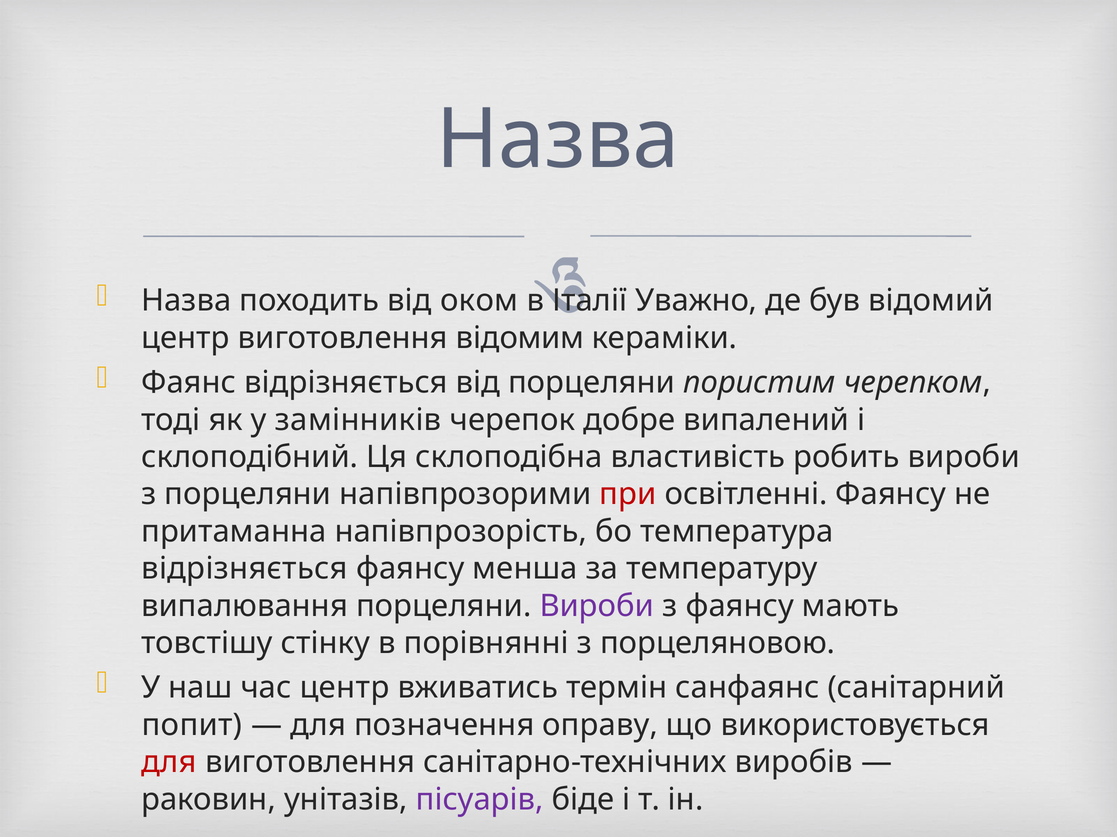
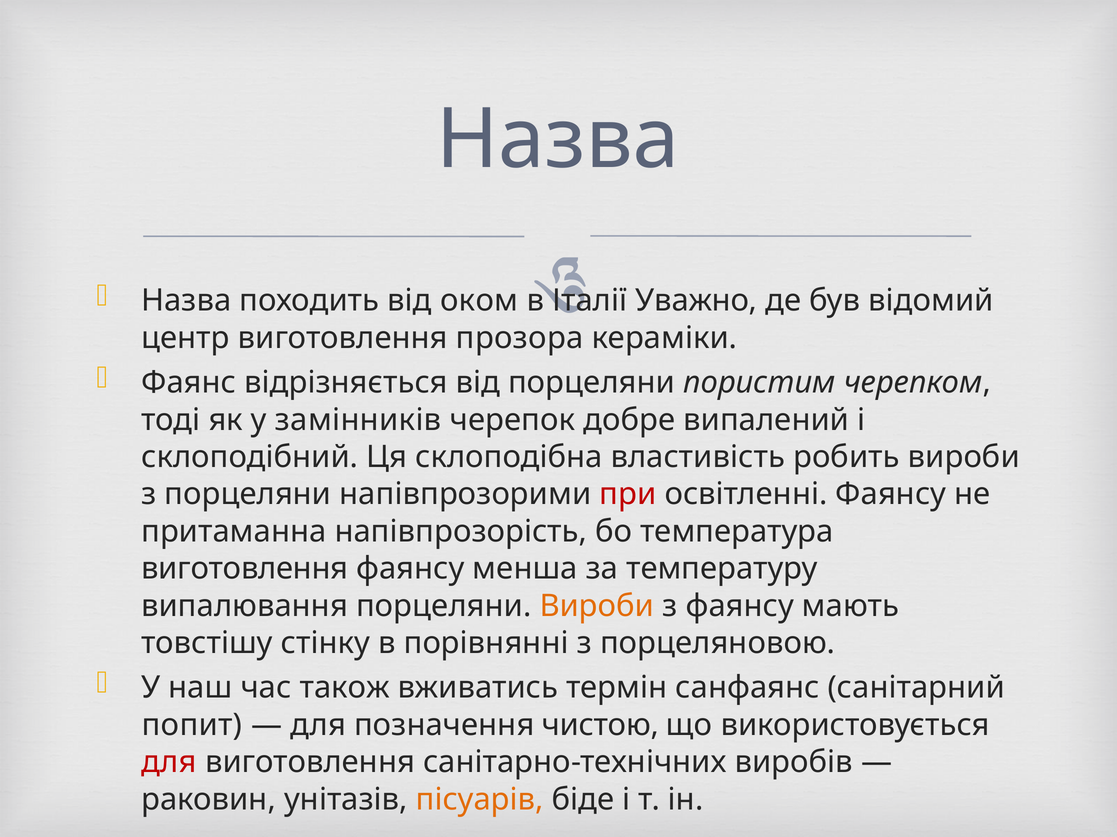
відомим: відомим -> прозора
відрізняється at (245, 569): відрізняється -> виготовлення
Вироби at (597, 606) colour: purple -> orange
час центр: центр -> також
оправу: оправу -> чистою
пісуарів colour: purple -> orange
